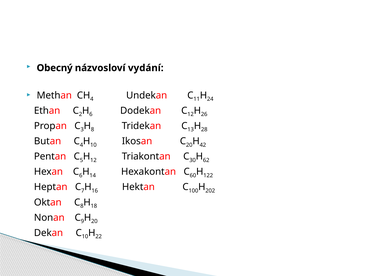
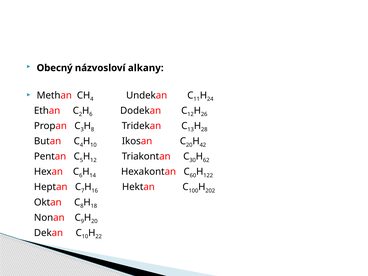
vydání: vydání -> alkany
